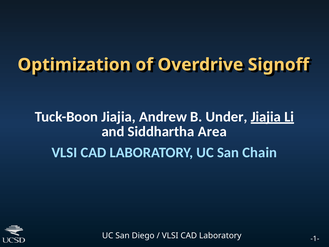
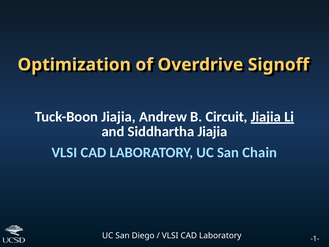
Under: Under -> Circuit
Siddhartha Area: Area -> Jiajia
